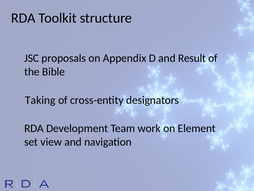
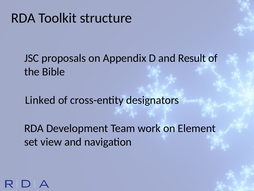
Taking: Taking -> Linked
